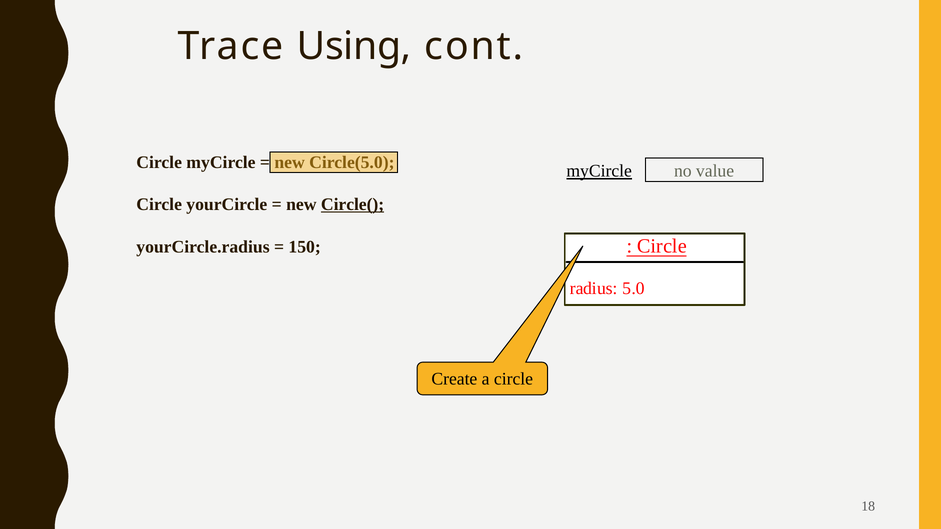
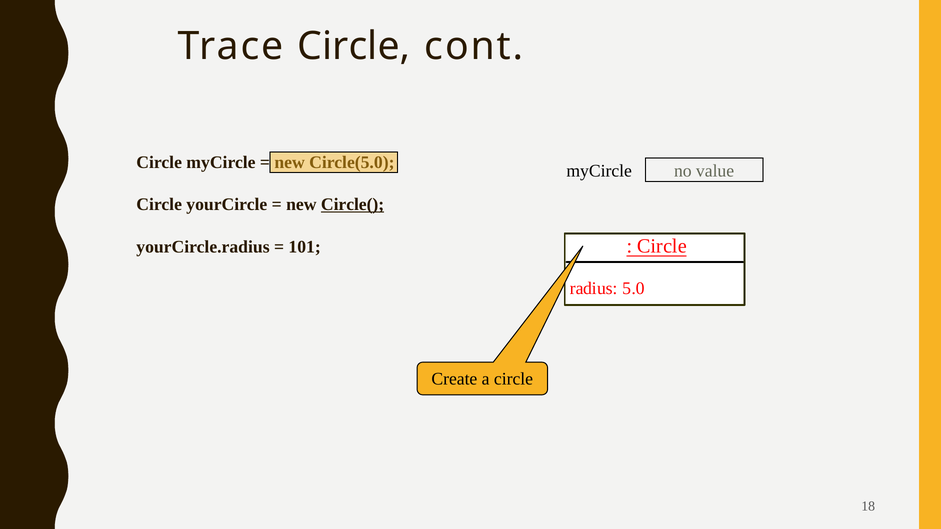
Trace Using: Using -> Circle
myCircle at (599, 171) underline: present -> none
150: 150 -> 101
